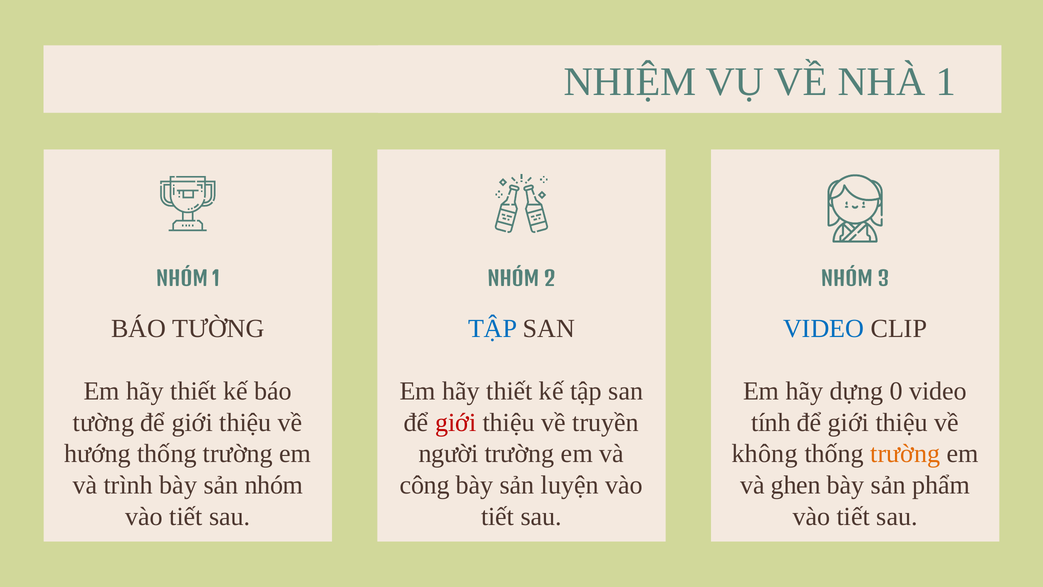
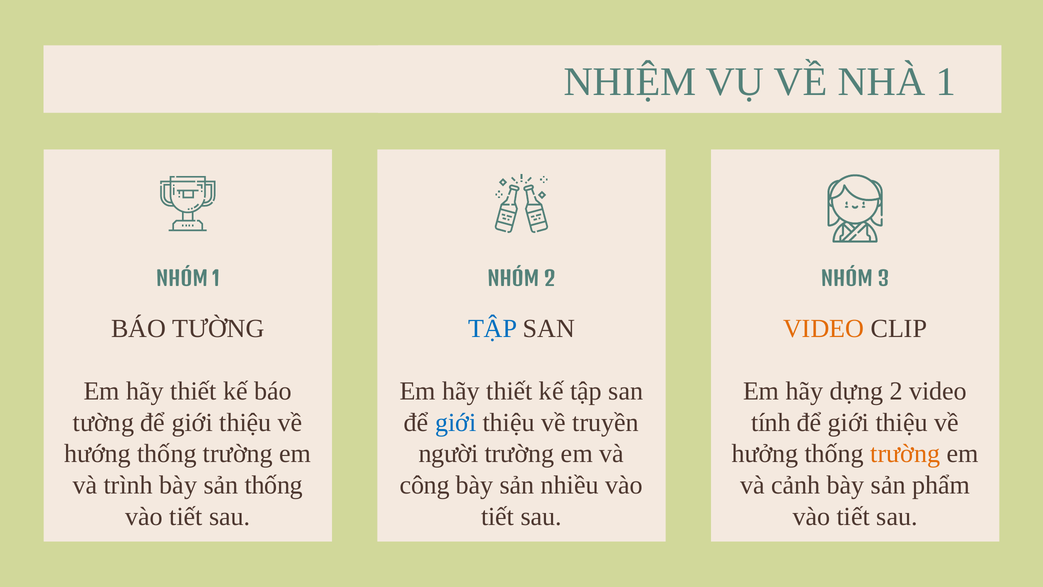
VIDEO at (824, 328) colour: blue -> orange
dựng 0: 0 -> 2
giới at (456, 422) colour: red -> blue
không: không -> hưởng
sản nhóm: nhóm -> thống
luyện: luyện -> nhiều
ghen: ghen -> cảnh
